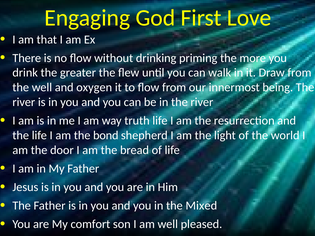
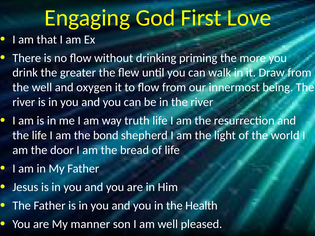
Mixed: Mixed -> Health
comfort: comfort -> manner
